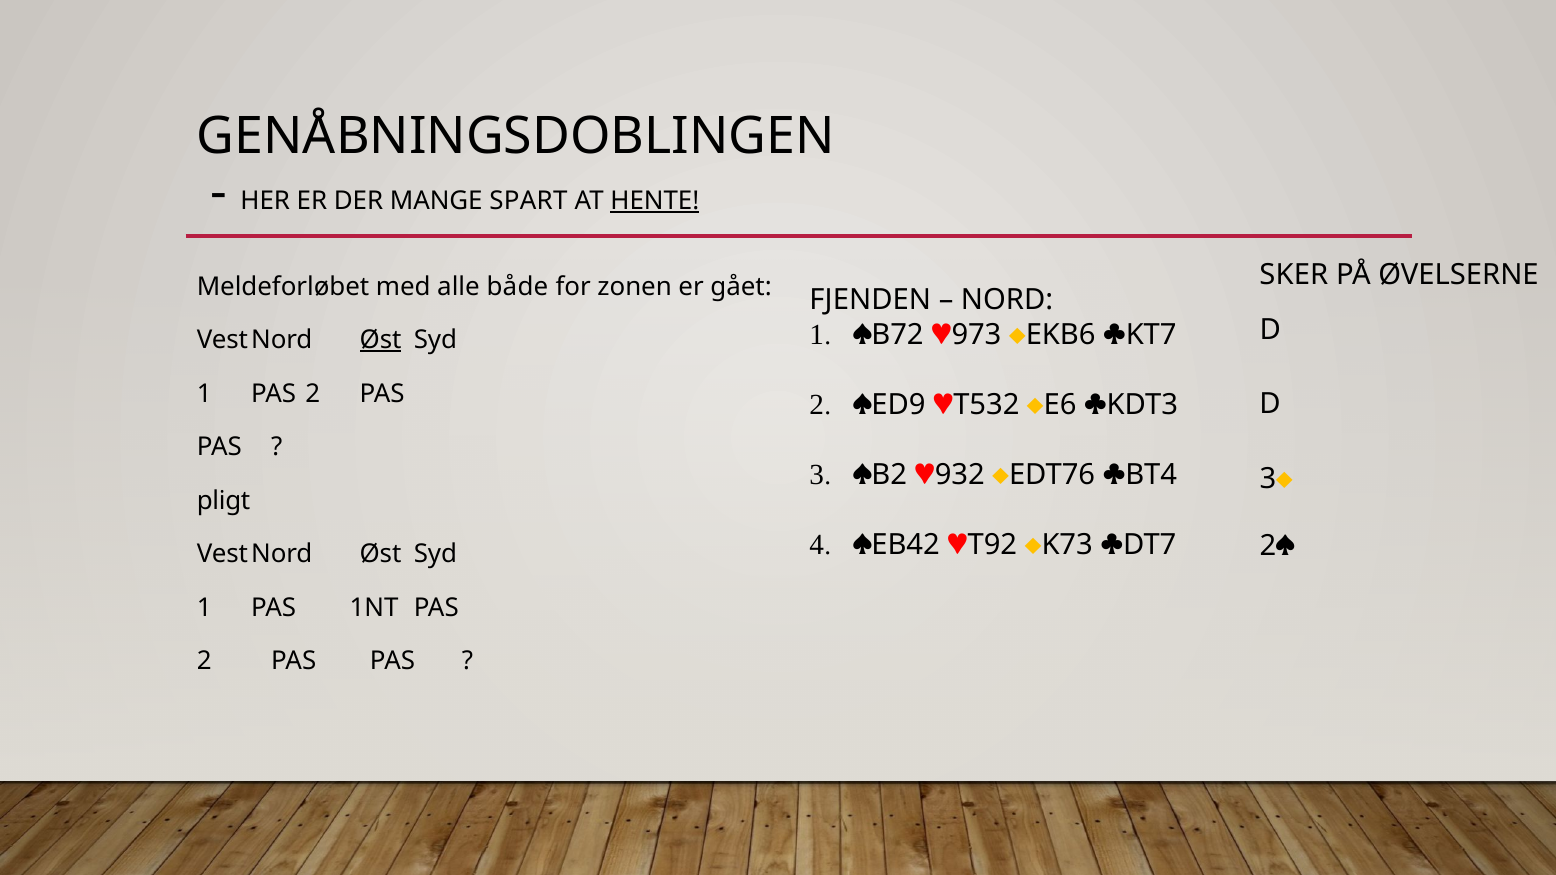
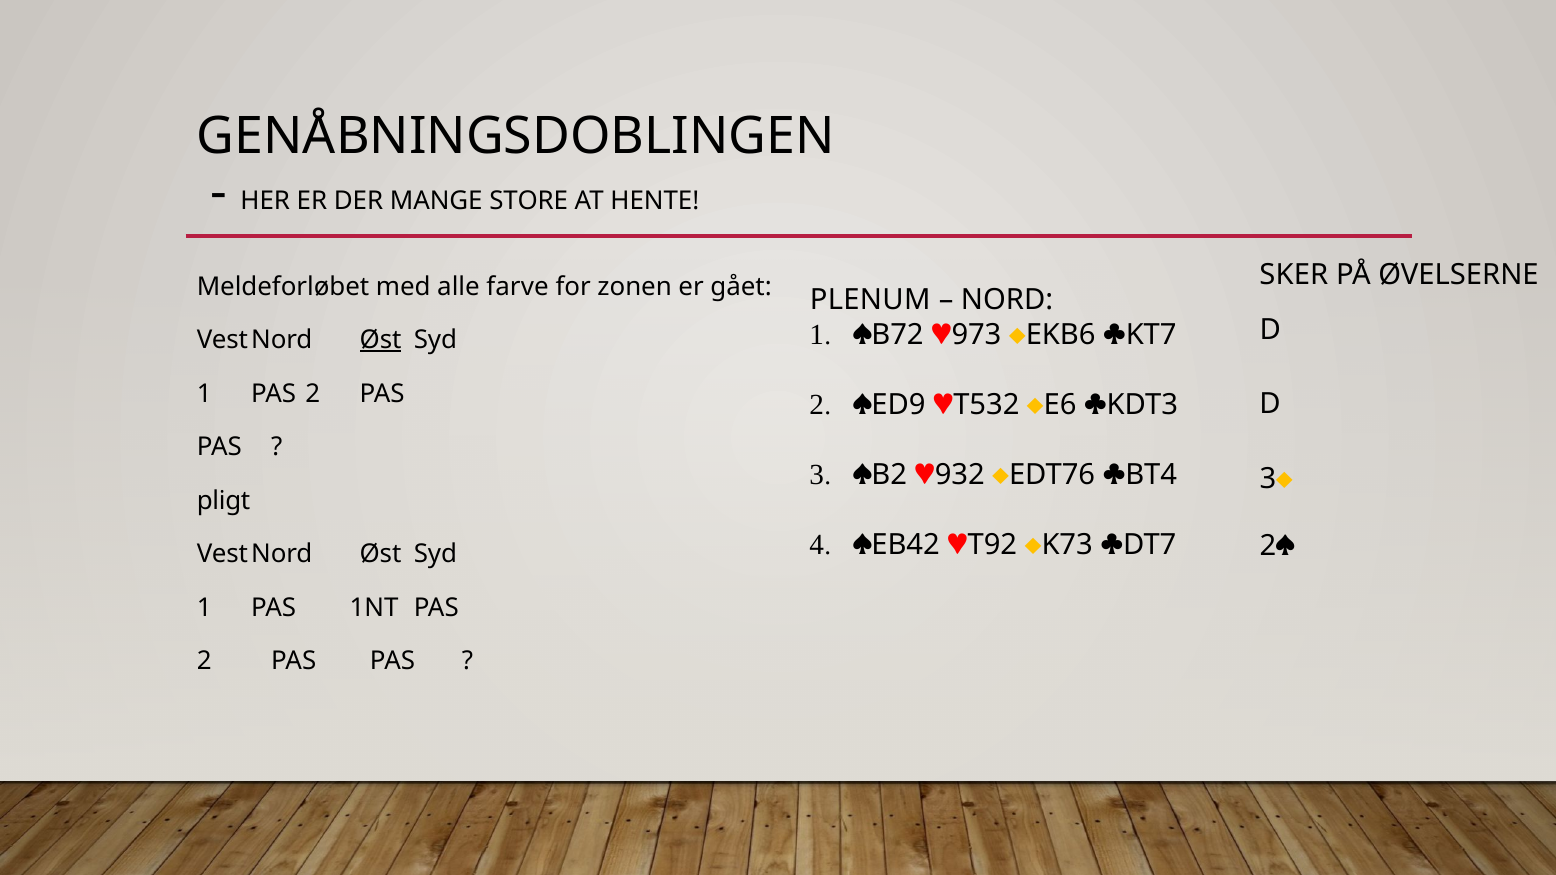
SPART: SPART -> STORE
HENTE underline: present -> none
både: både -> farve
FJENDEN: FJENDEN -> PLENUM
